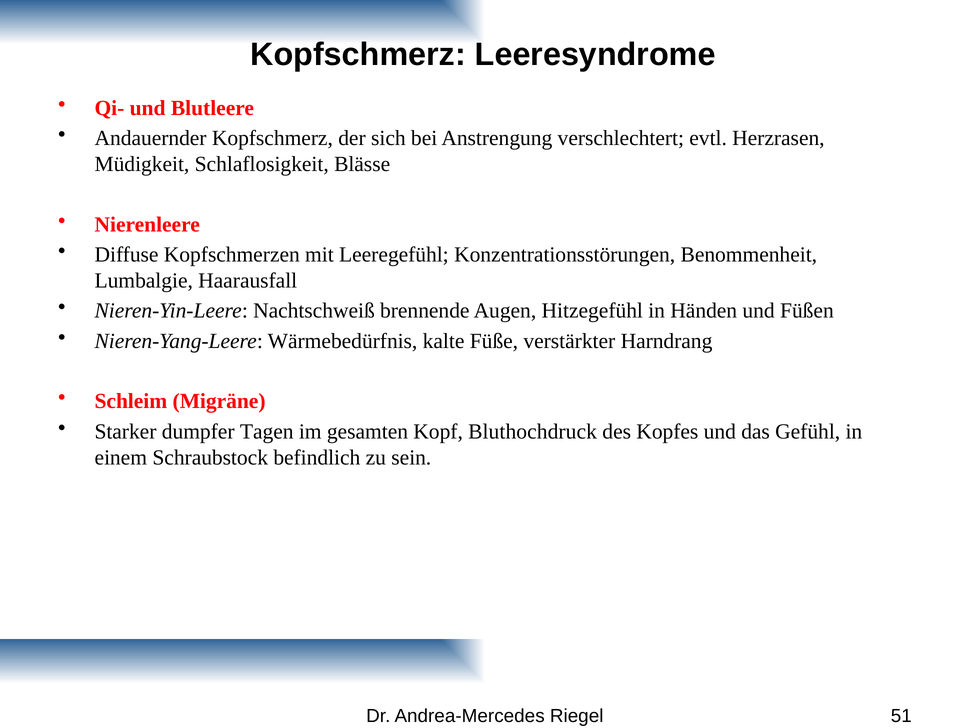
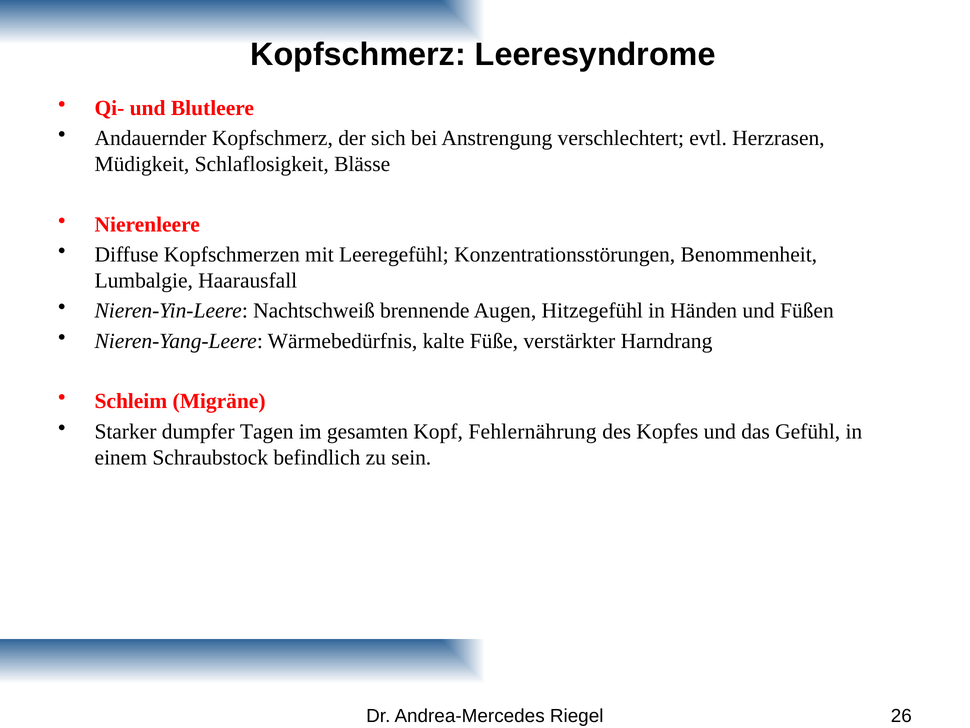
Bluthochdruck: Bluthochdruck -> Fehlernährung
51: 51 -> 26
